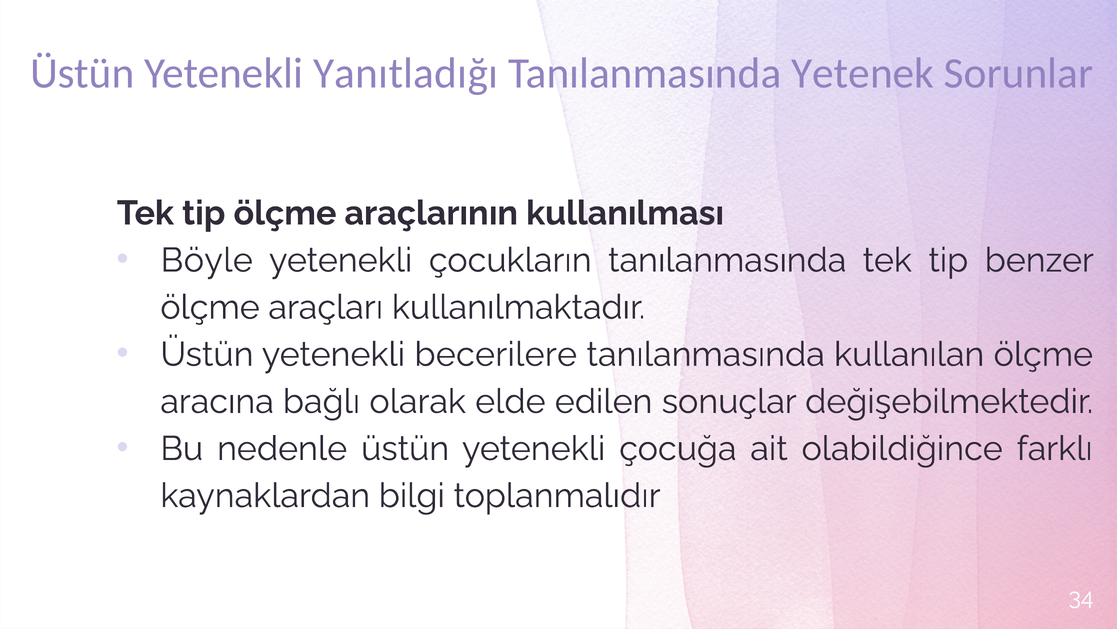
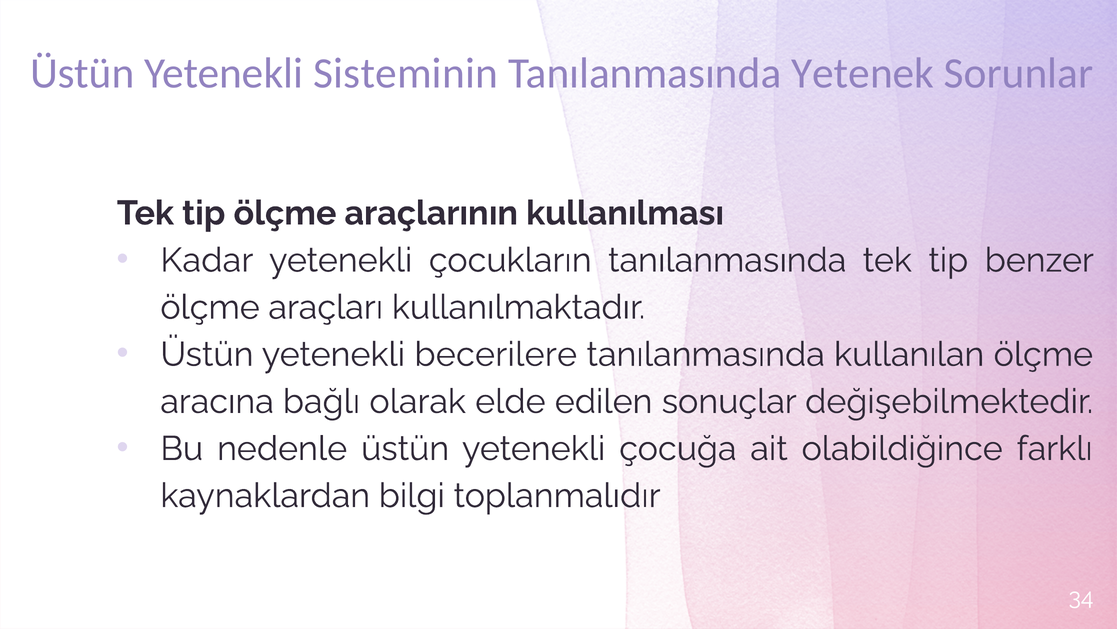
Yanıtladığı: Yanıtladığı -> Sisteminin
Böyle: Böyle -> Kadar
